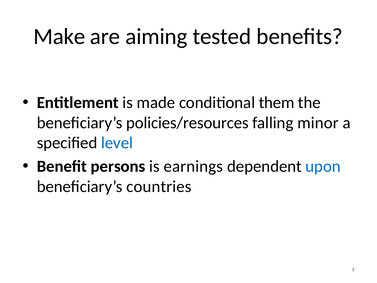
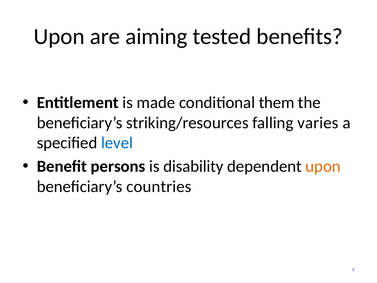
Make at (59, 36): Make -> Upon
policies/resources: policies/resources -> striking/resources
minor: minor -> varies
earnings: earnings -> disability
upon at (323, 166) colour: blue -> orange
